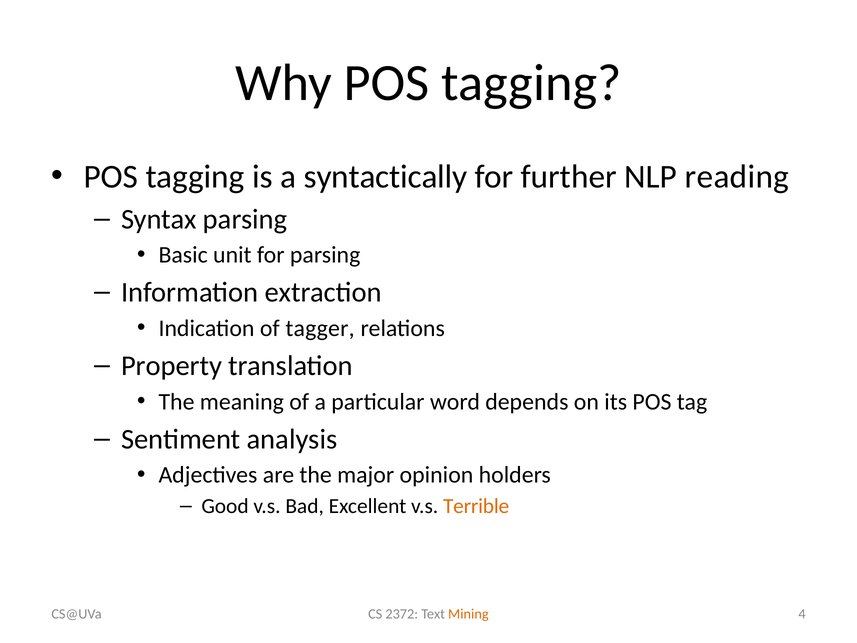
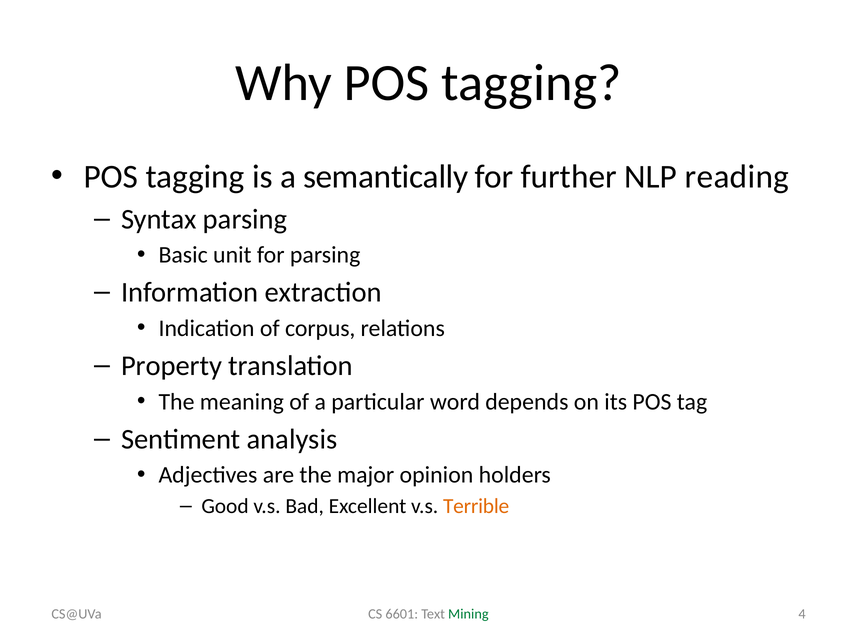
syntactically: syntactically -> semantically
tagger: tagger -> corpus
2372: 2372 -> 6601
Mining colour: orange -> green
